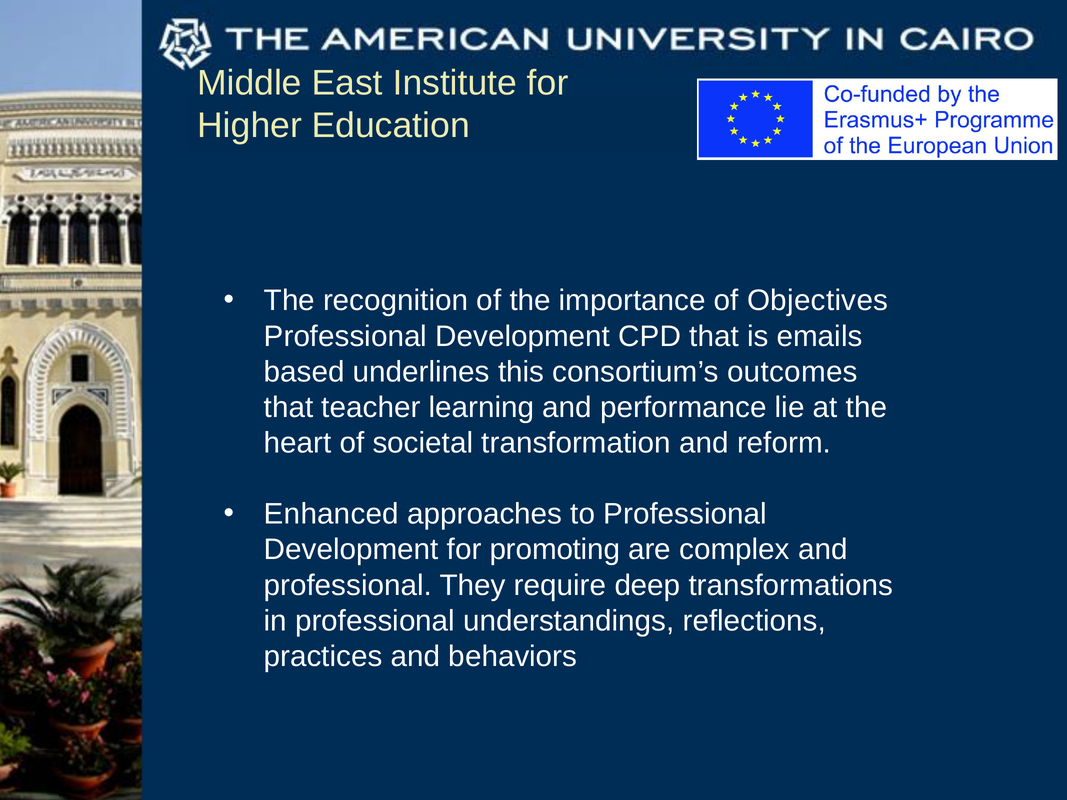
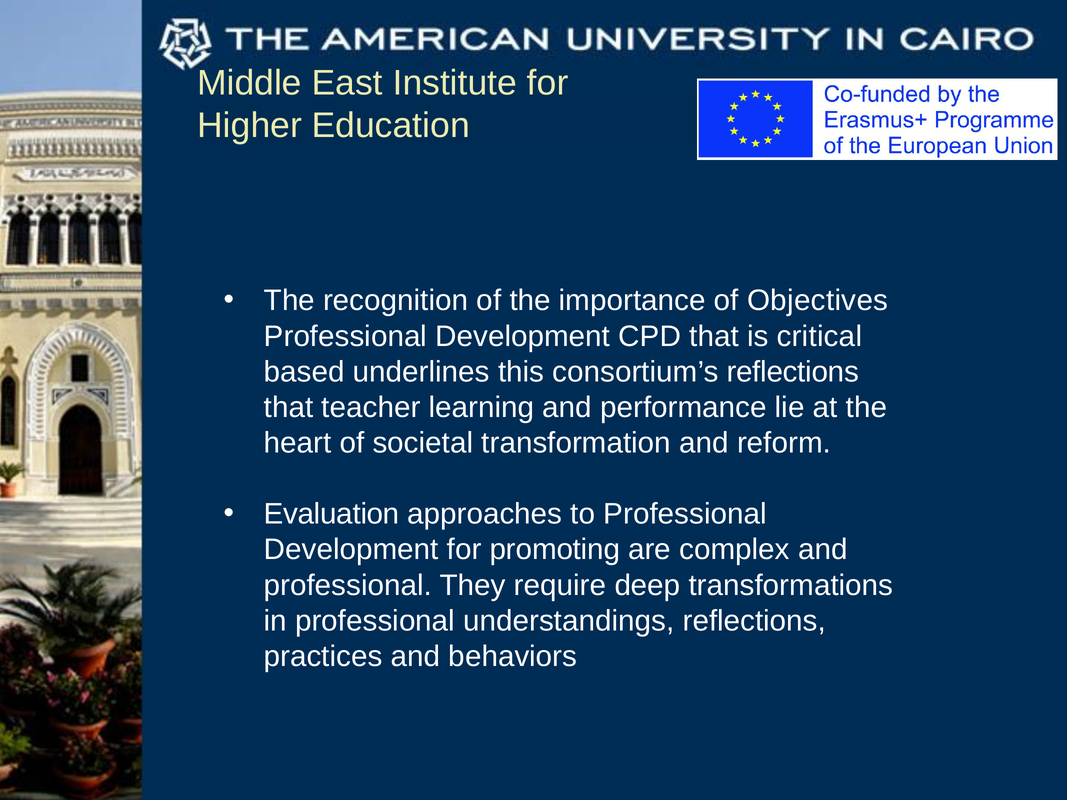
emails: emails -> critical
consortium’s outcomes: outcomes -> reflections
Enhanced: Enhanced -> Evaluation
